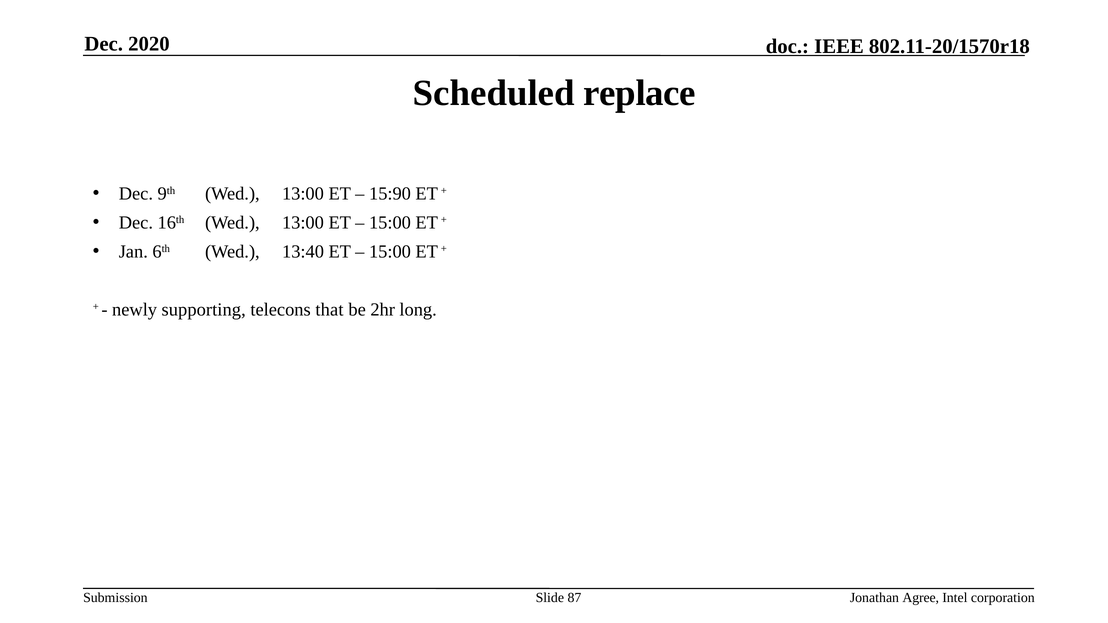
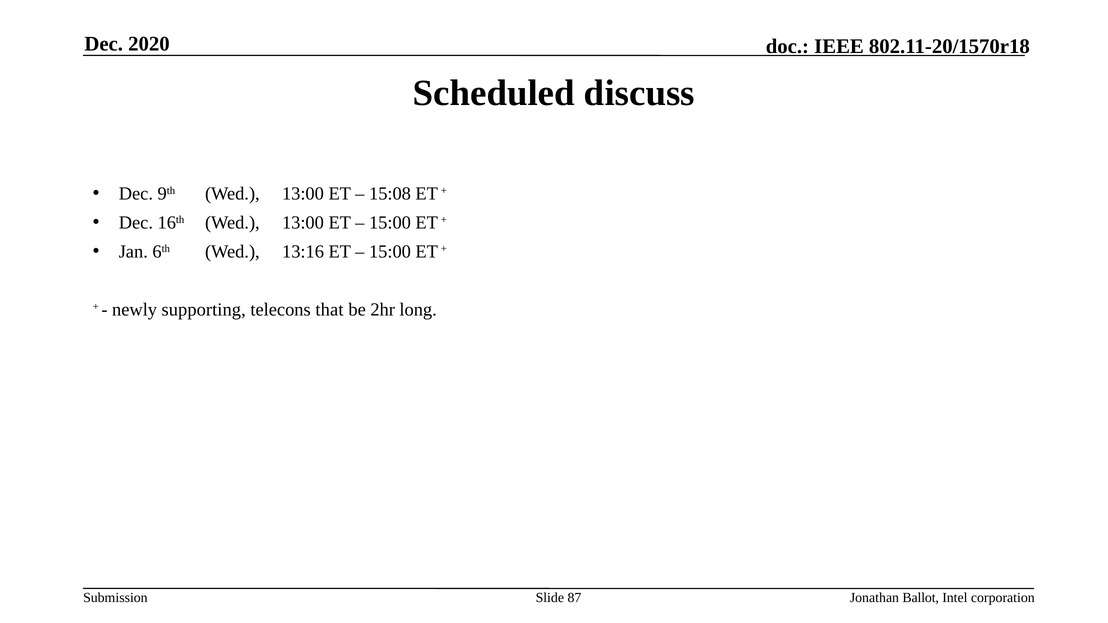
replace: replace -> discuss
15:90: 15:90 -> 15:08
13:40: 13:40 -> 13:16
Agree: Agree -> Ballot
